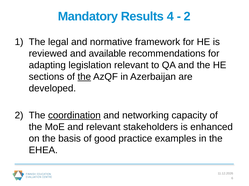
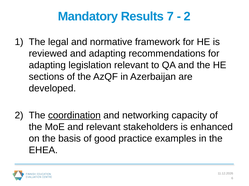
4: 4 -> 7
and available: available -> adapting
the at (84, 77) underline: present -> none
